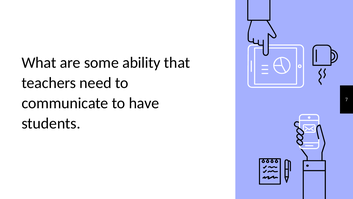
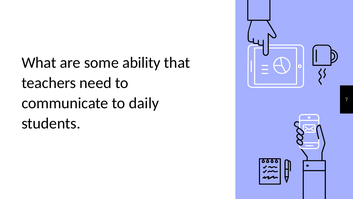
have: have -> daily
